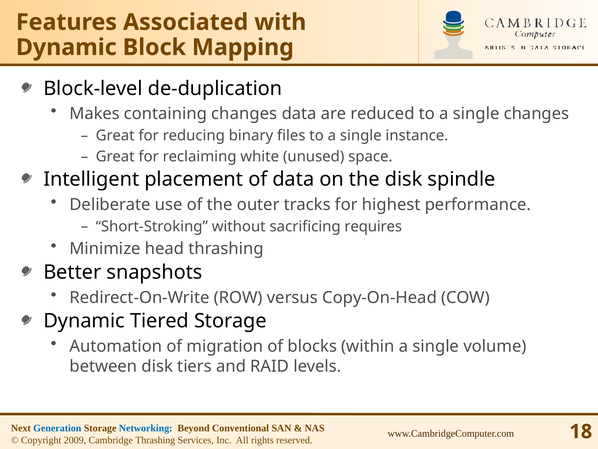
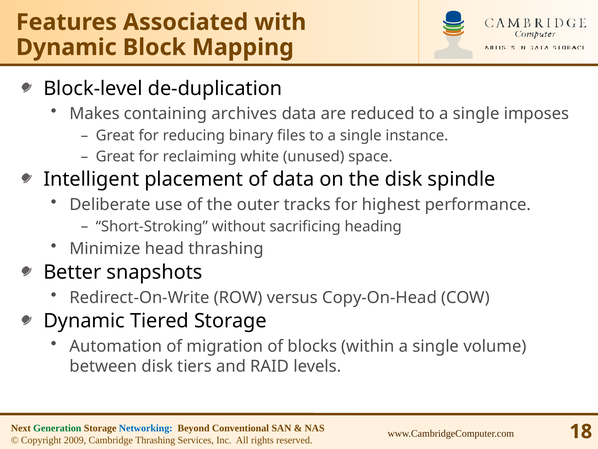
containing changes: changes -> archives
single changes: changes -> imposes
requires: requires -> heading
Generation colour: blue -> green
